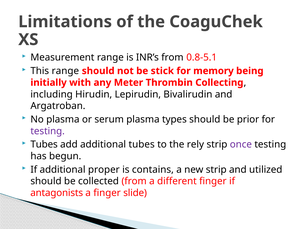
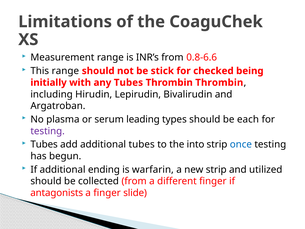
0.8-5.1: 0.8-5.1 -> 0.8-6.6
memory: memory -> checked
any Meter: Meter -> Tubes
Thrombin Collecting: Collecting -> Thrombin
serum plasma: plasma -> leading
prior: prior -> each
rely: rely -> into
once colour: purple -> blue
proper: proper -> ending
contains: contains -> warfarin
